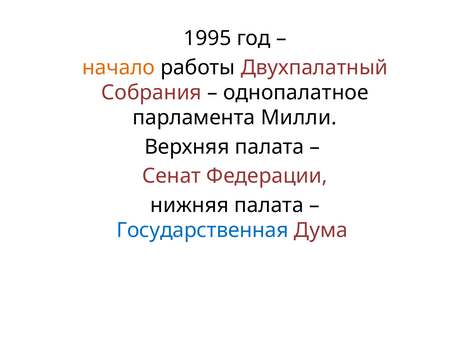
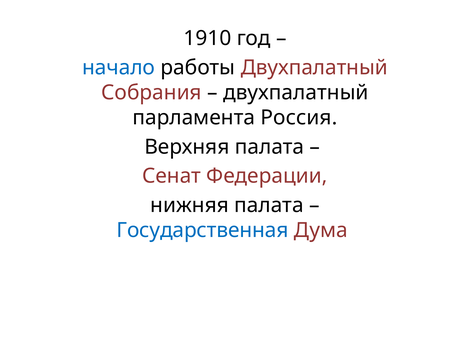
1995: 1995 -> 1910
начало colour: orange -> blue
однопалатное at (296, 93): однопалатное -> двухпалатный
Милли: Милли -> Россия
